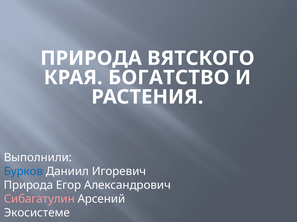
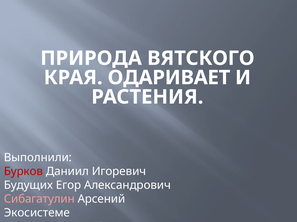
БОГАТСТВО: БОГАТСТВО -> ОДАРИВАЕТ
Бурков colour: blue -> red
Природа at (28, 186): Природа -> Будущих
